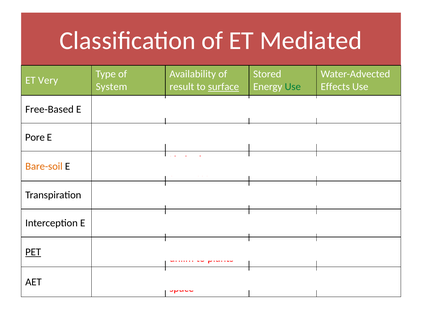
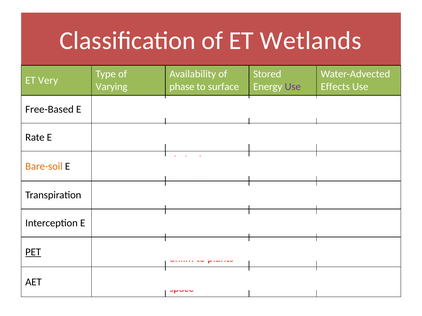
Mediated: Mediated -> Wetlands
System: System -> Varying
result: result -> phase
surface underline: present -> none
Use at (293, 87) colour: green -> purple
Pore: Pore -> Rate
